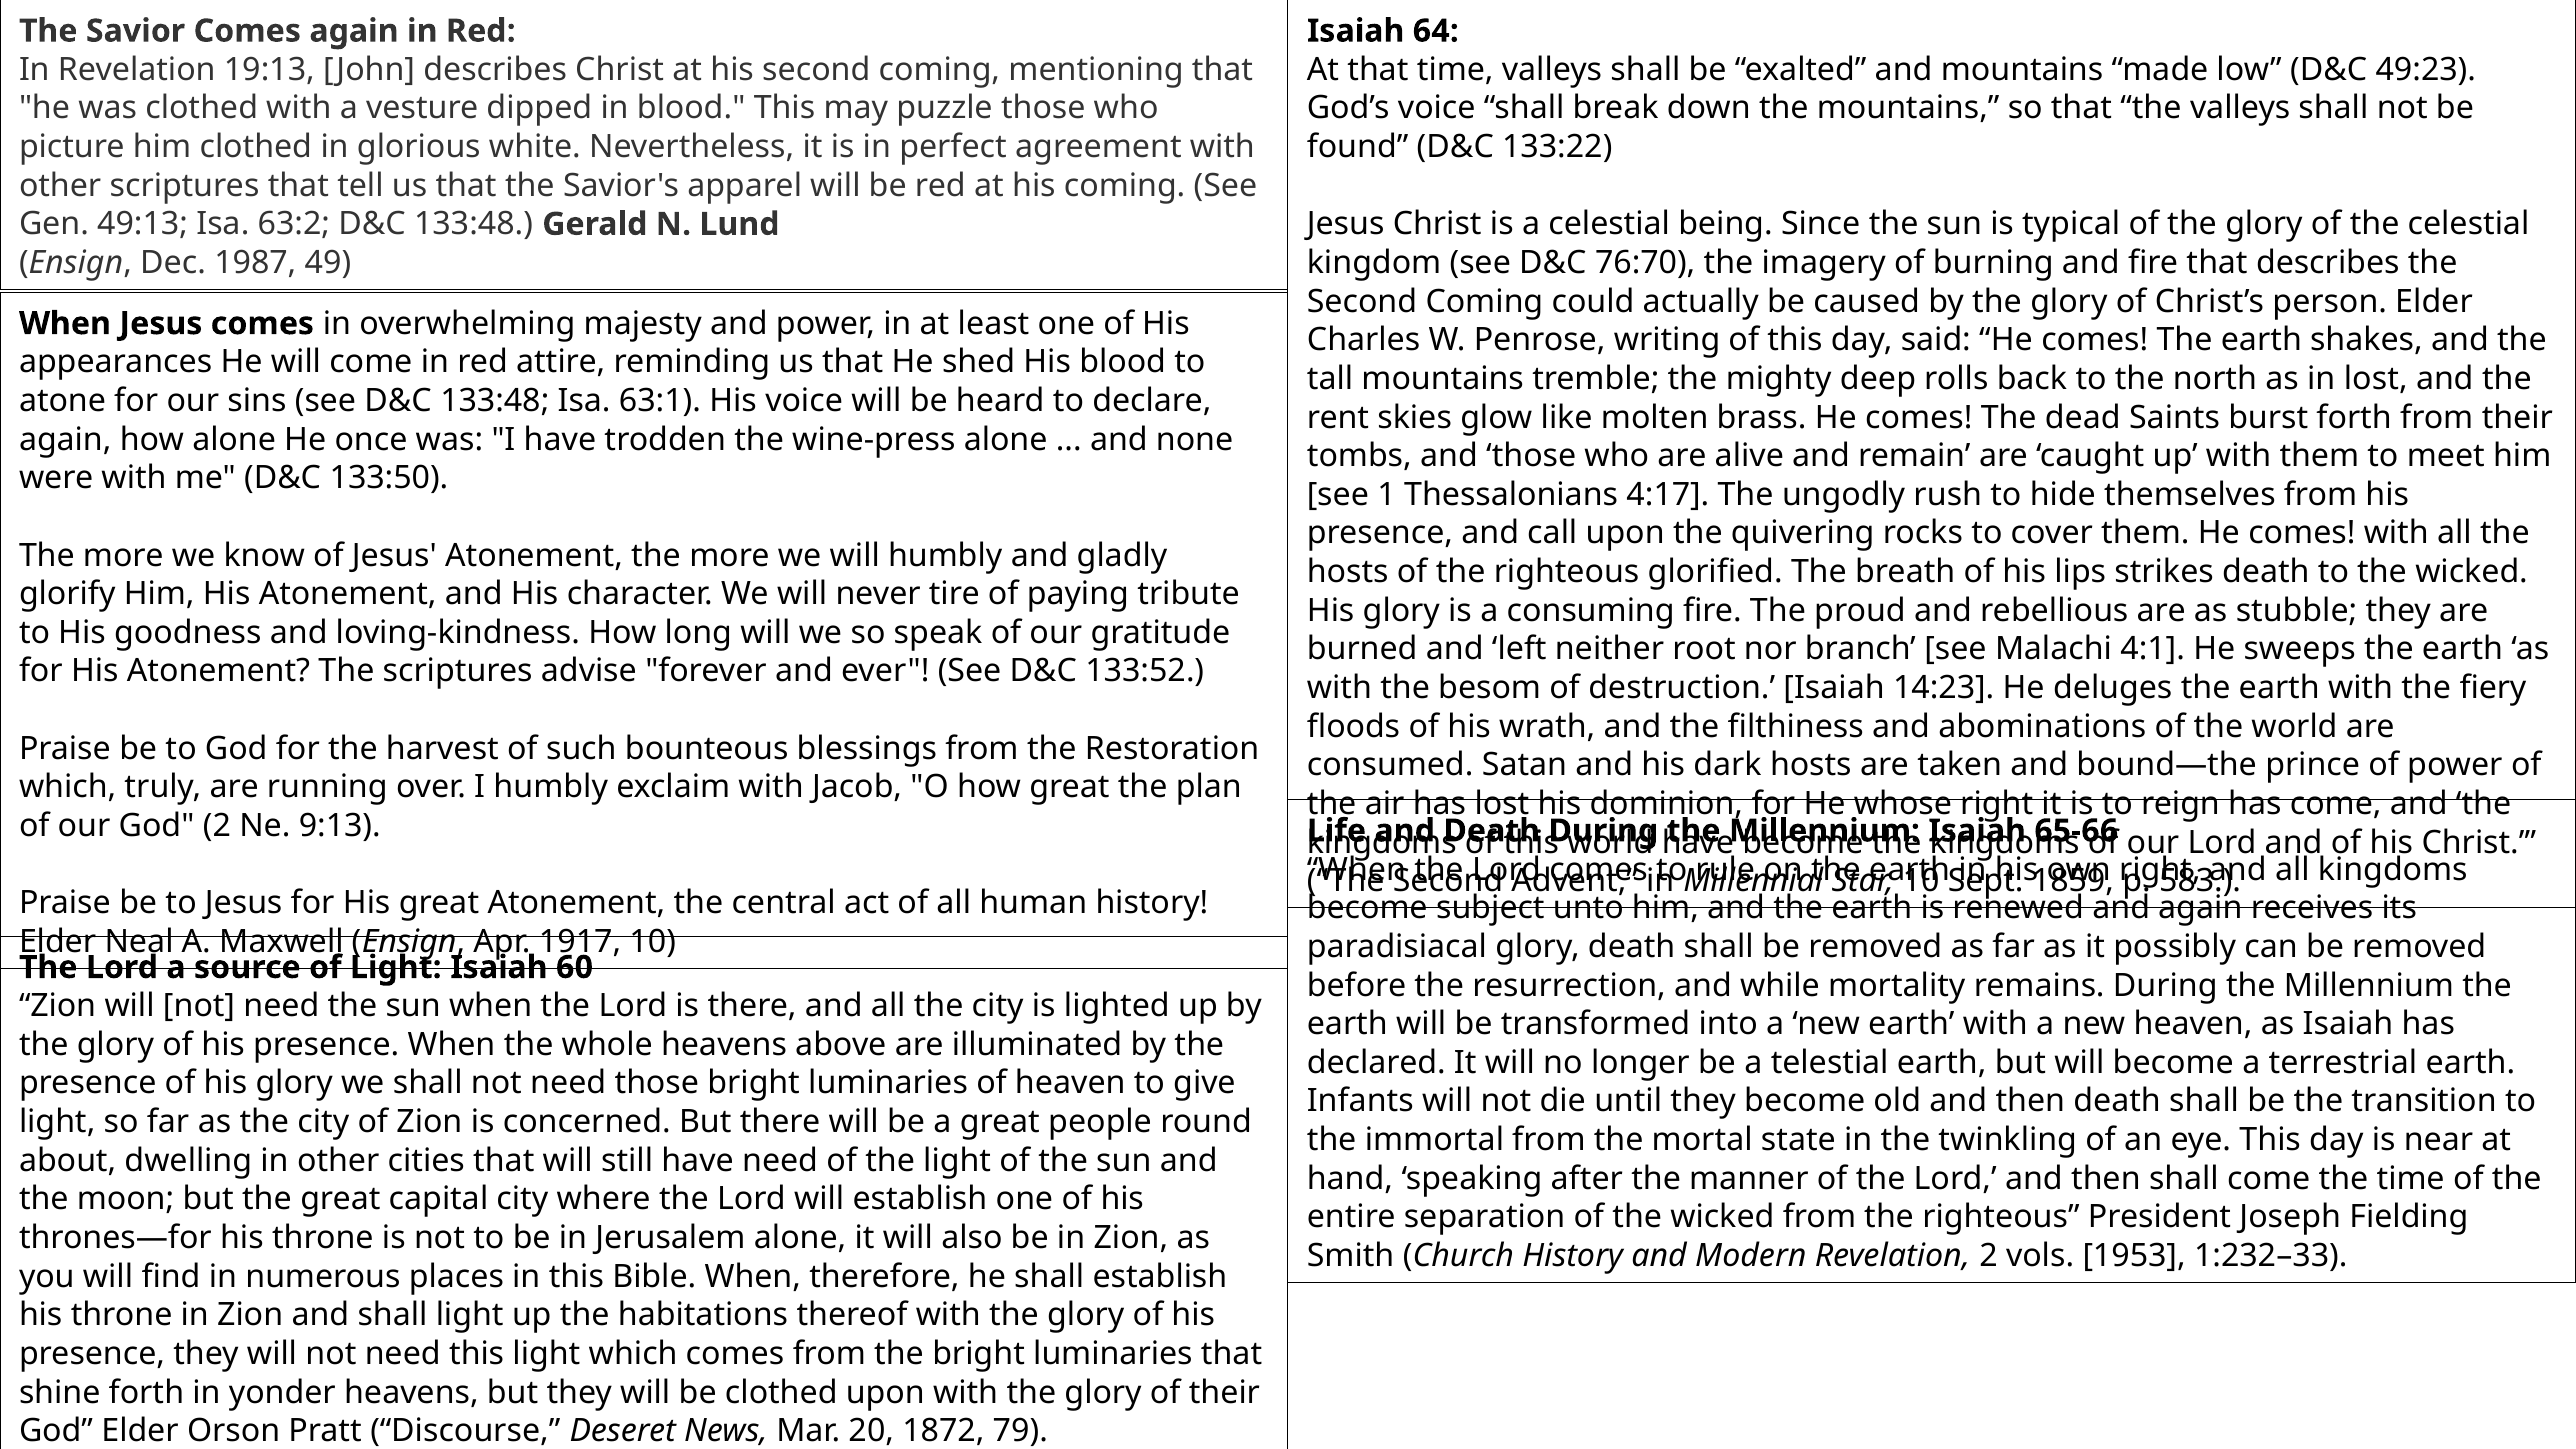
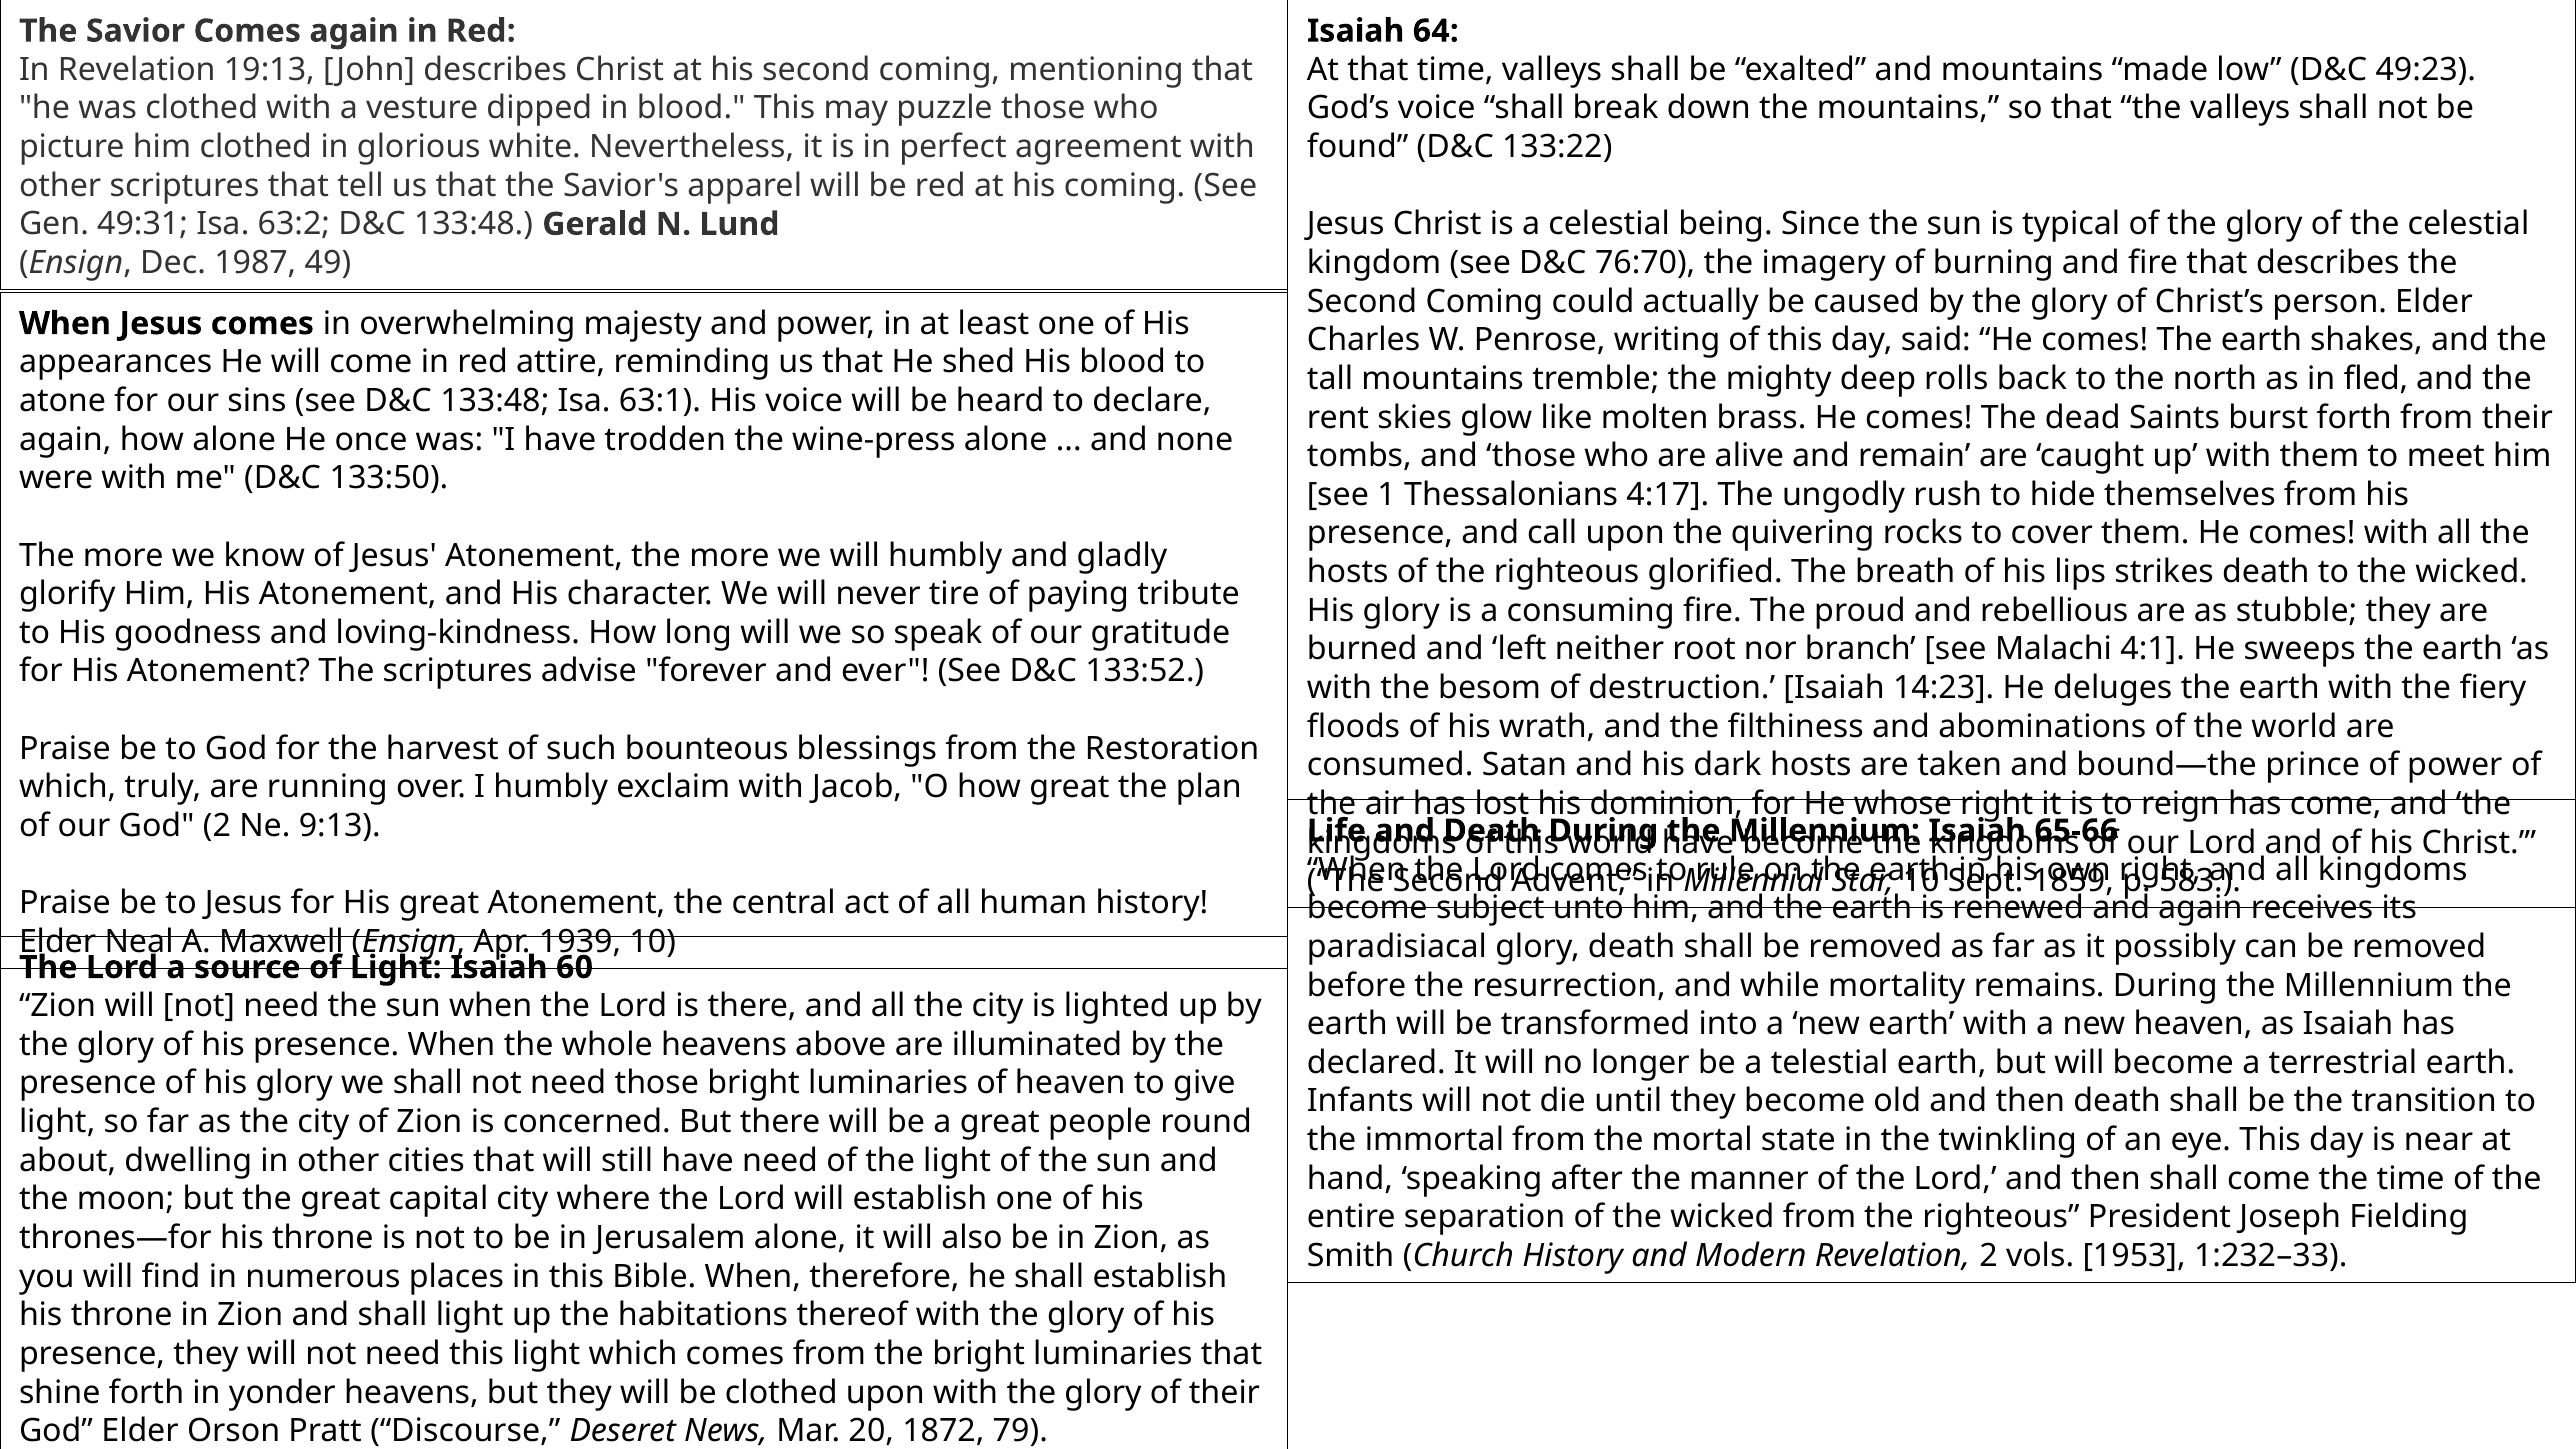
49:13: 49:13 -> 49:31
in lost: lost -> fled
1917: 1917 -> 1939
